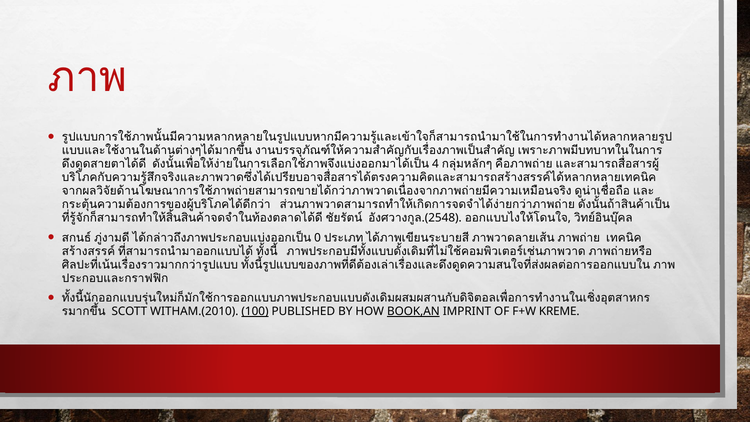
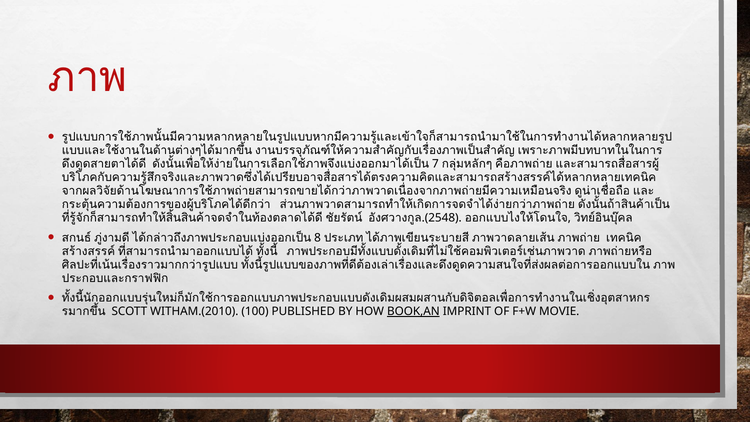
4: 4 -> 7
0: 0 -> 8
100 underline: present -> none
KREME: KREME -> MOVIE
